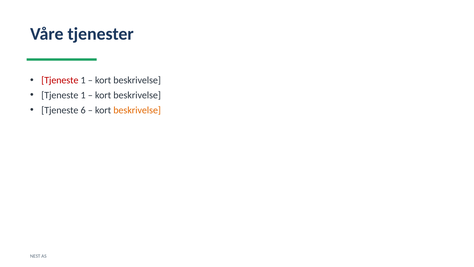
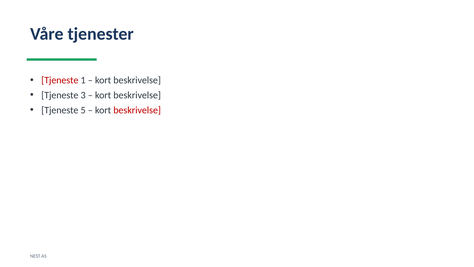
1 at (83, 95): 1 -> 3
6: 6 -> 5
beskrivelse at (137, 110) colour: orange -> red
